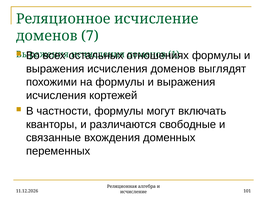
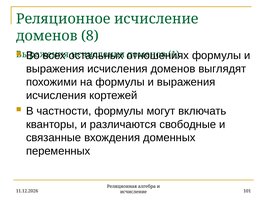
7: 7 -> 8
